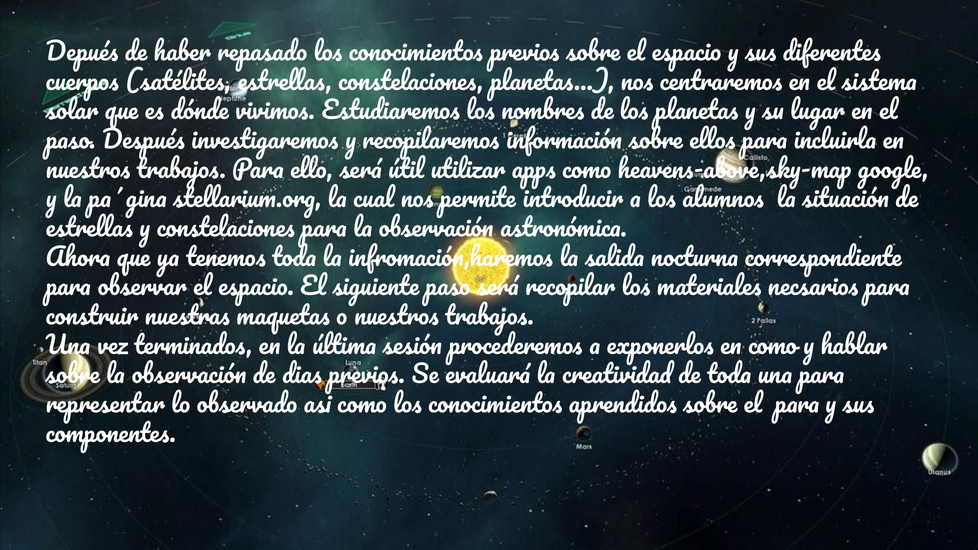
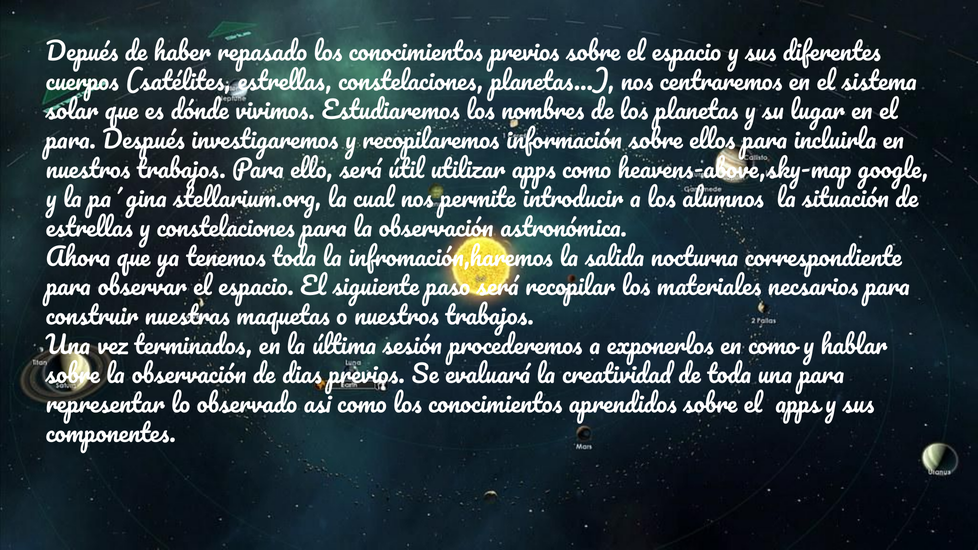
paso at (71, 141): paso -> para
el para: para -> apps
